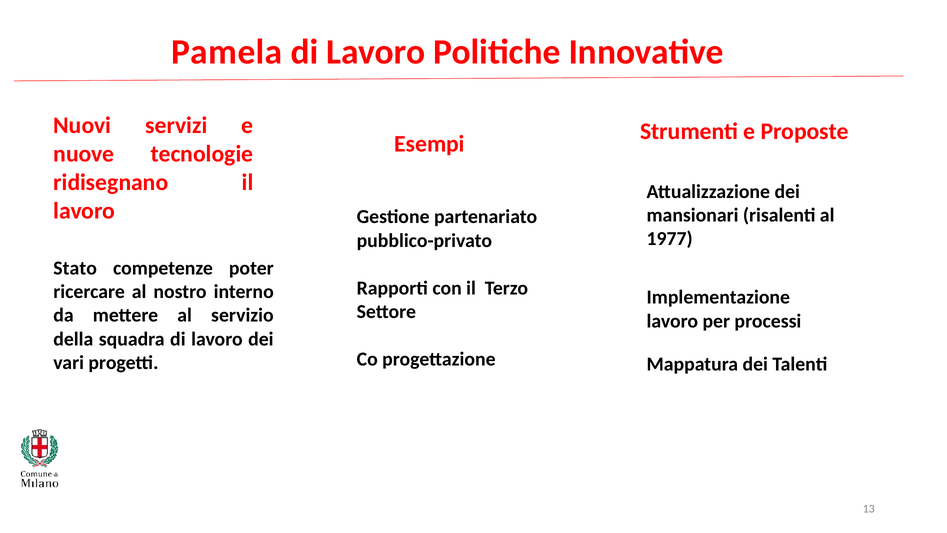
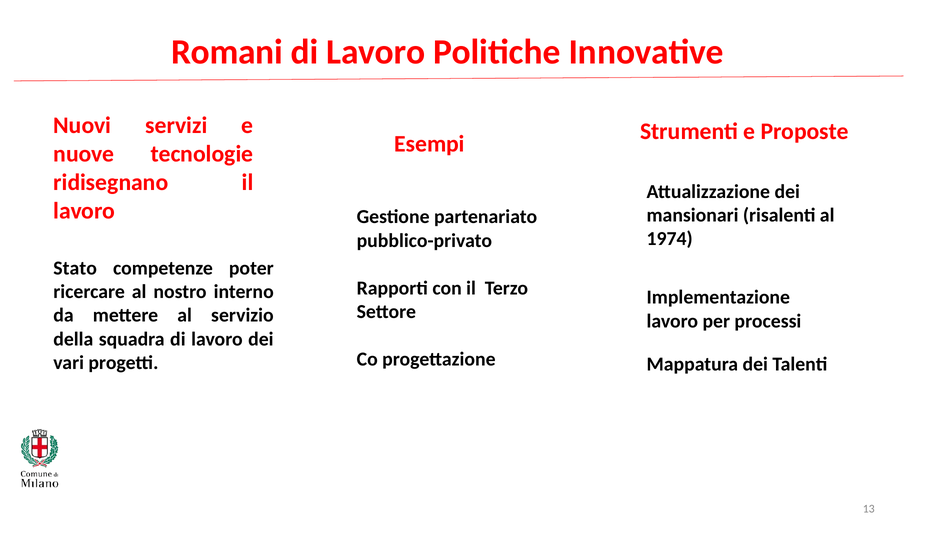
Pamela: Pamela -> Romani
1977: 1977 -> 1974
